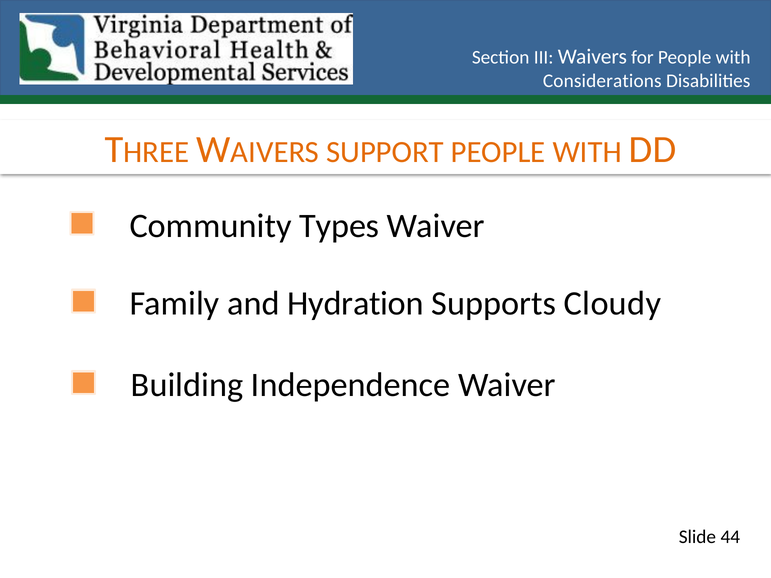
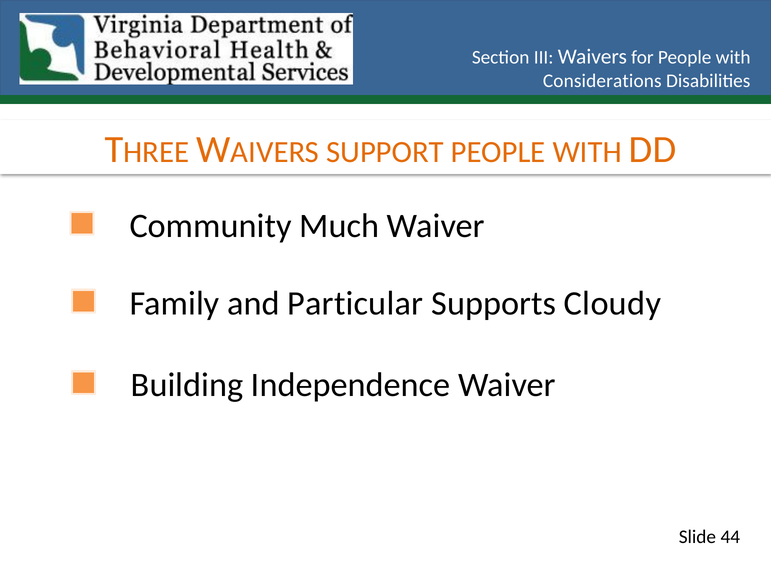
Types: Types -> Much
Hydration: Hydration -> Particular
